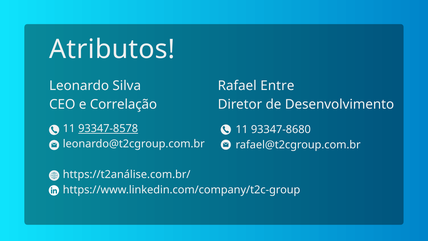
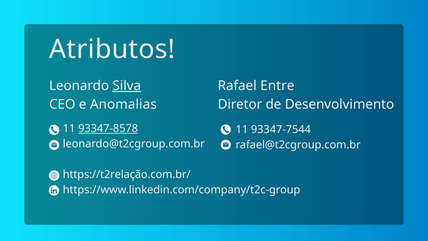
Silva underline: none -> present
Correlação: Correlação -> Anomalias
93347-8680: 93347-8680 -> 93347-7544
https://t2análise.com.br/: https://t2análise.com.br/ -> https://t2relação.com.br/
